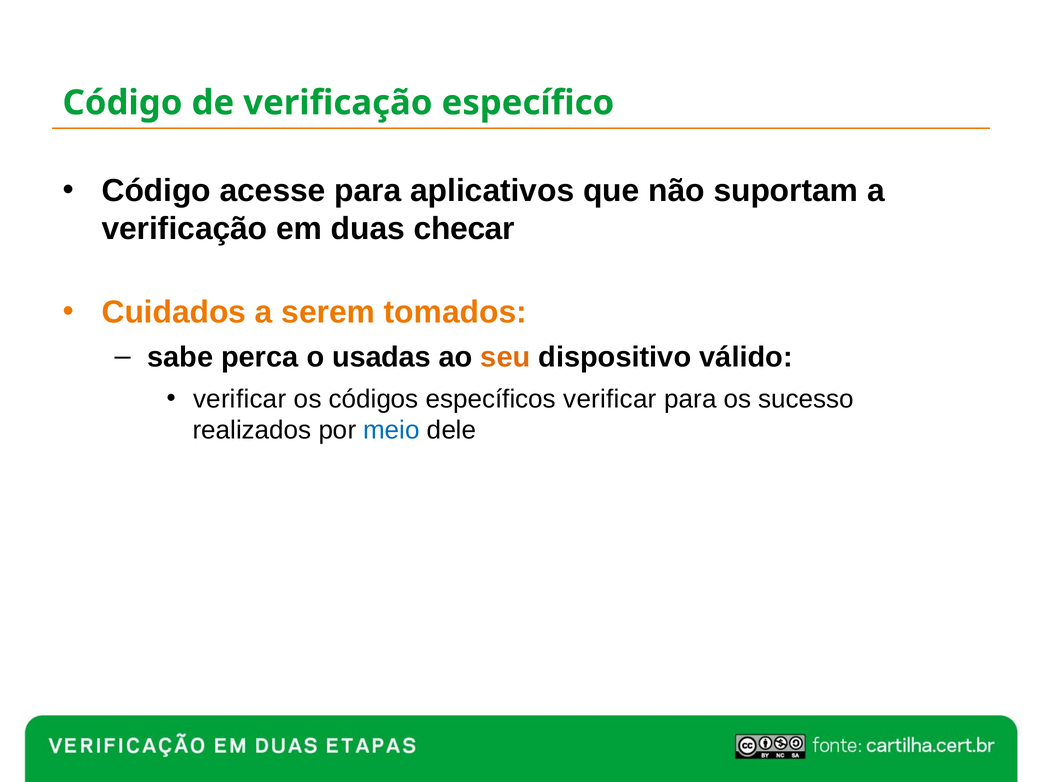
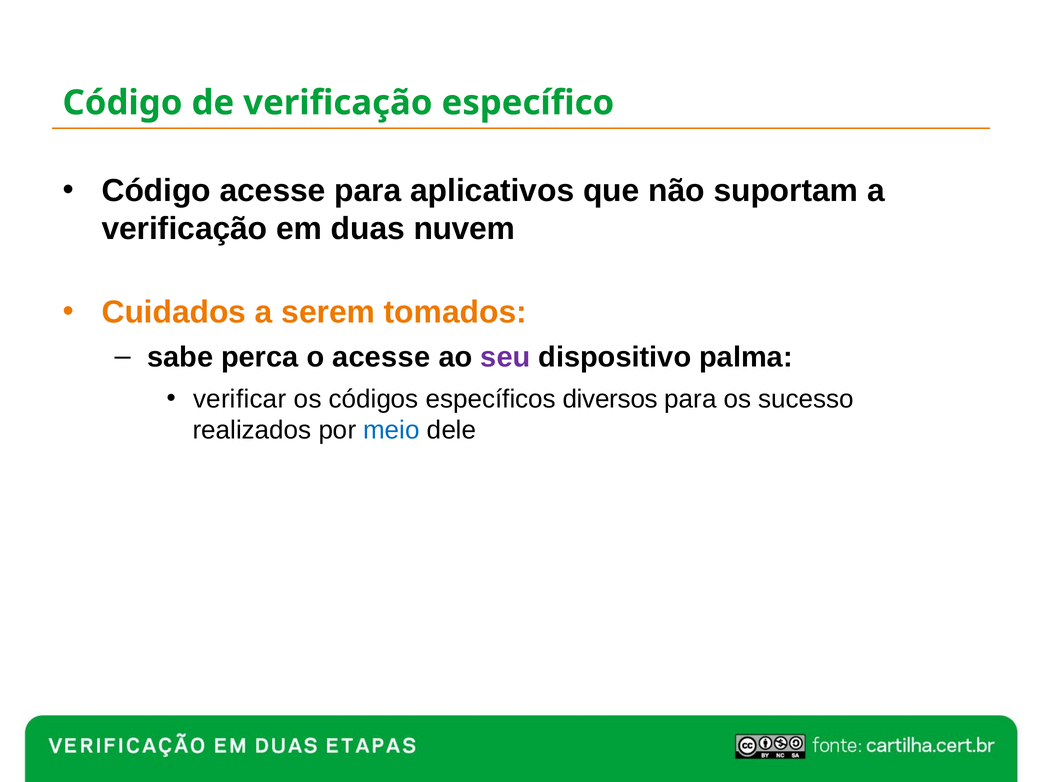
checar: checar -> nuvem
o usadas: usadas -> acesse
seu colour: orange -> purple
válido: válido -> palma
específicos verificar: verificar -> diversos
